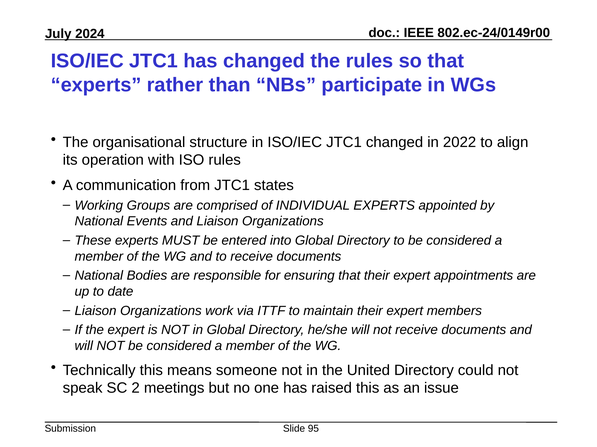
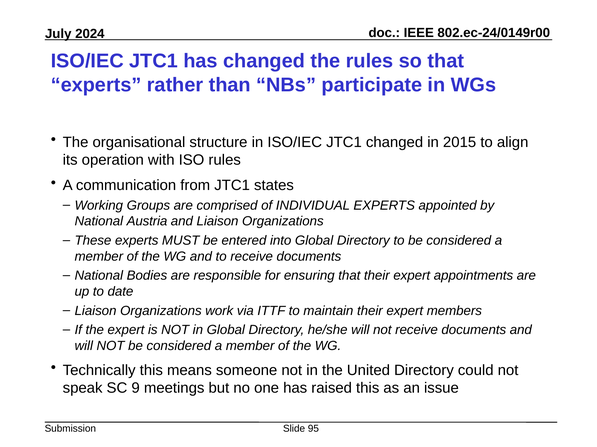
2022: 2022 -> 2015
Events: Events -> Austria
2: 2 -> 9
